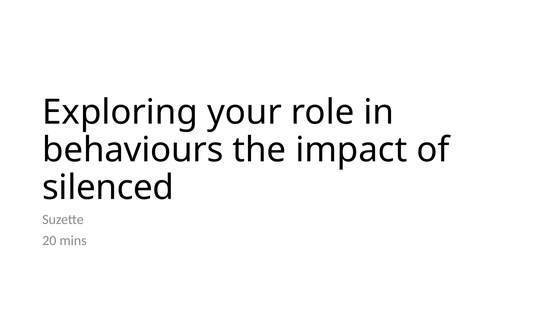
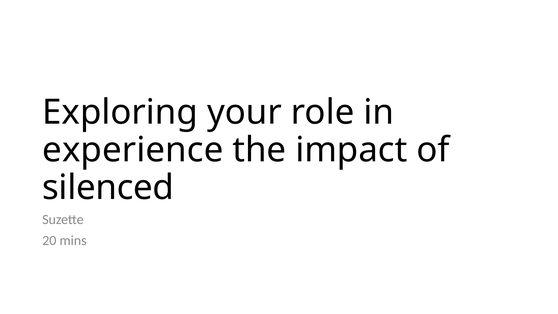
behaviours: behaviours -> experience
